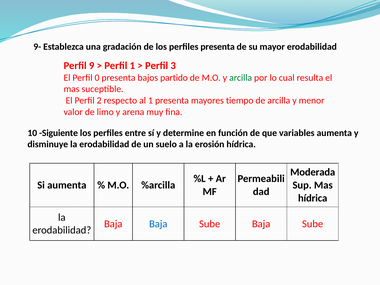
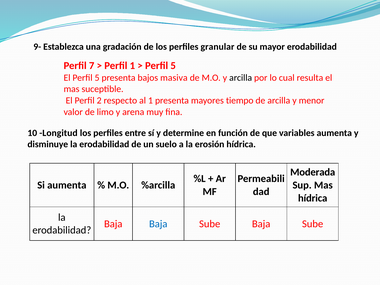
perfiles presenta: presenta -> granular
9: 9 -> 7
3 at (173, 66): 3 -> 5
El Perfil 0: 0 -> 5
partido: partido -> masiva
arcilla at (241, 78) colour: green -> black
Siguiente: Siguiente -> Longitud
